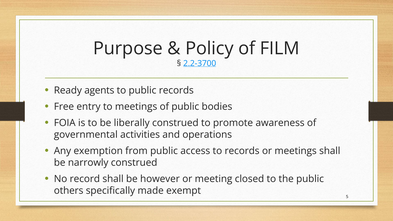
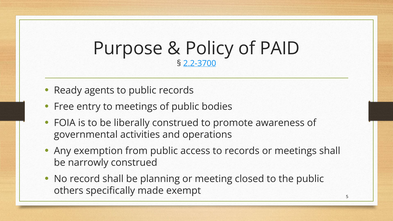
FILM: FILM -> PAID
however: however -> planning
